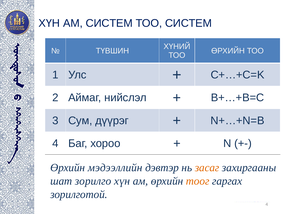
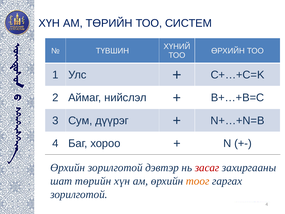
АМ СИСТЕМ: СИСТЕМ -> ТӨРИЙН
Өрхийн мэдээллийн: мэдээллийн -> зорилготой
засаг colour: orange -> red
шат зорилго: зорилго -> төрийн
